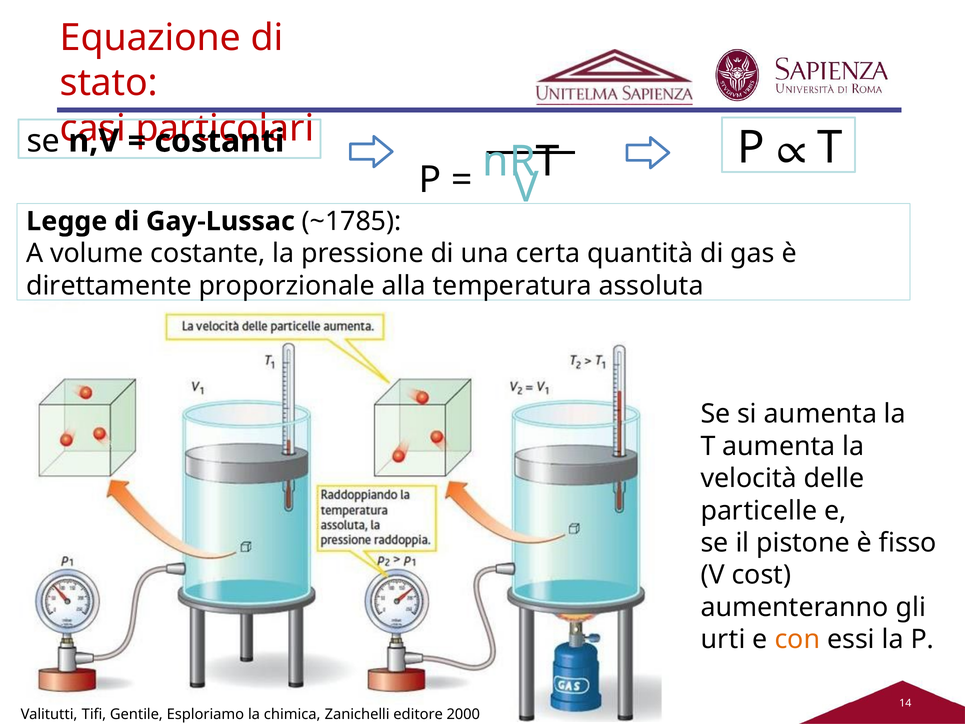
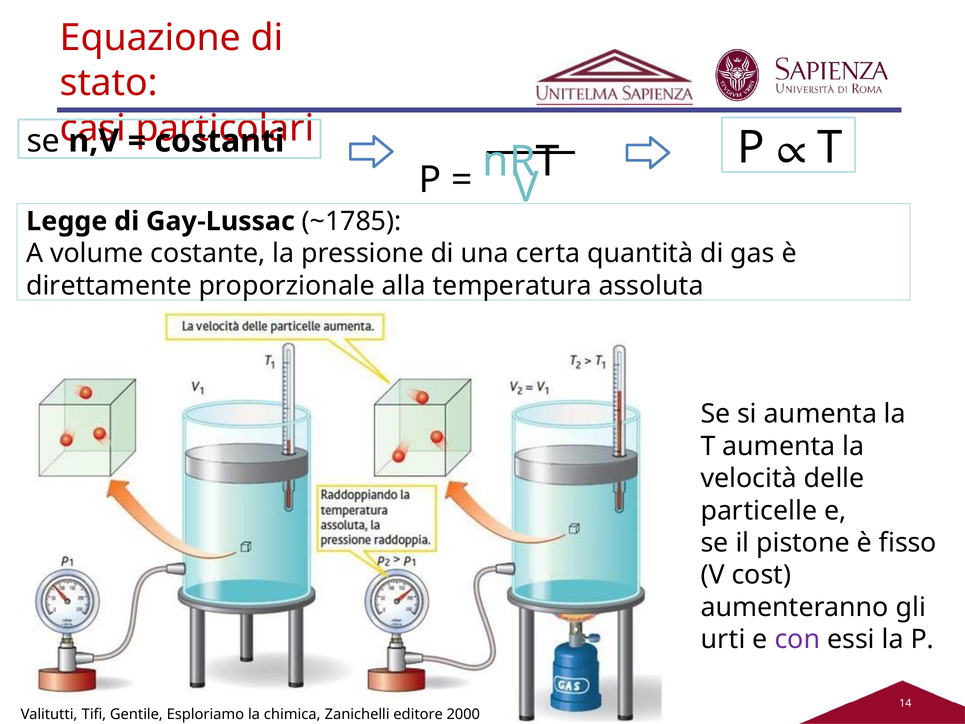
con colour: orange -> purple
